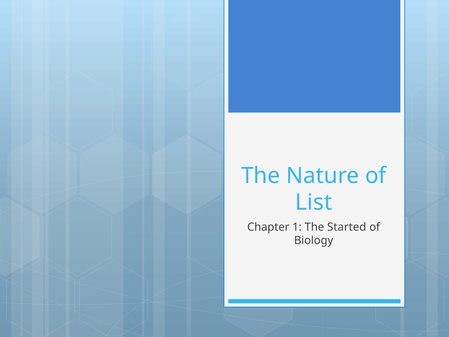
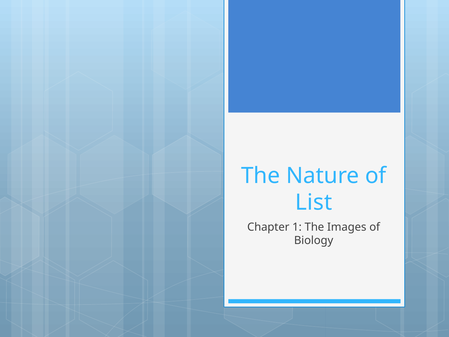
Started: Started -> Images
